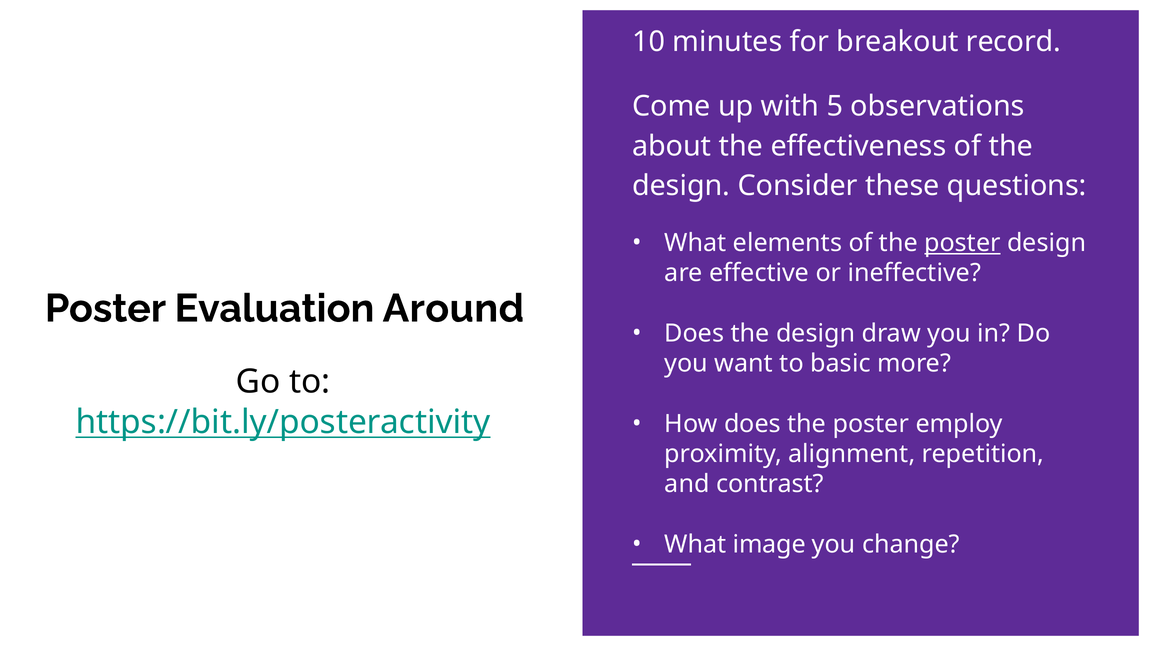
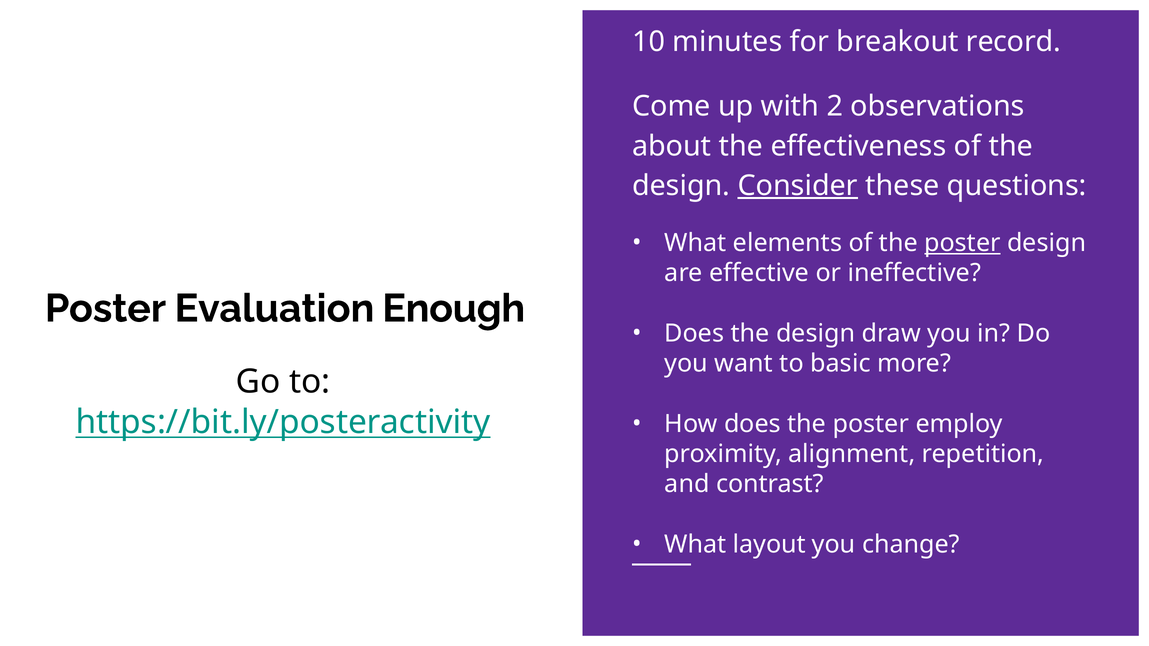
5: 5 -> 2
Consider underline: none -> present
Around: Around -> Enough
image: image -> layout
